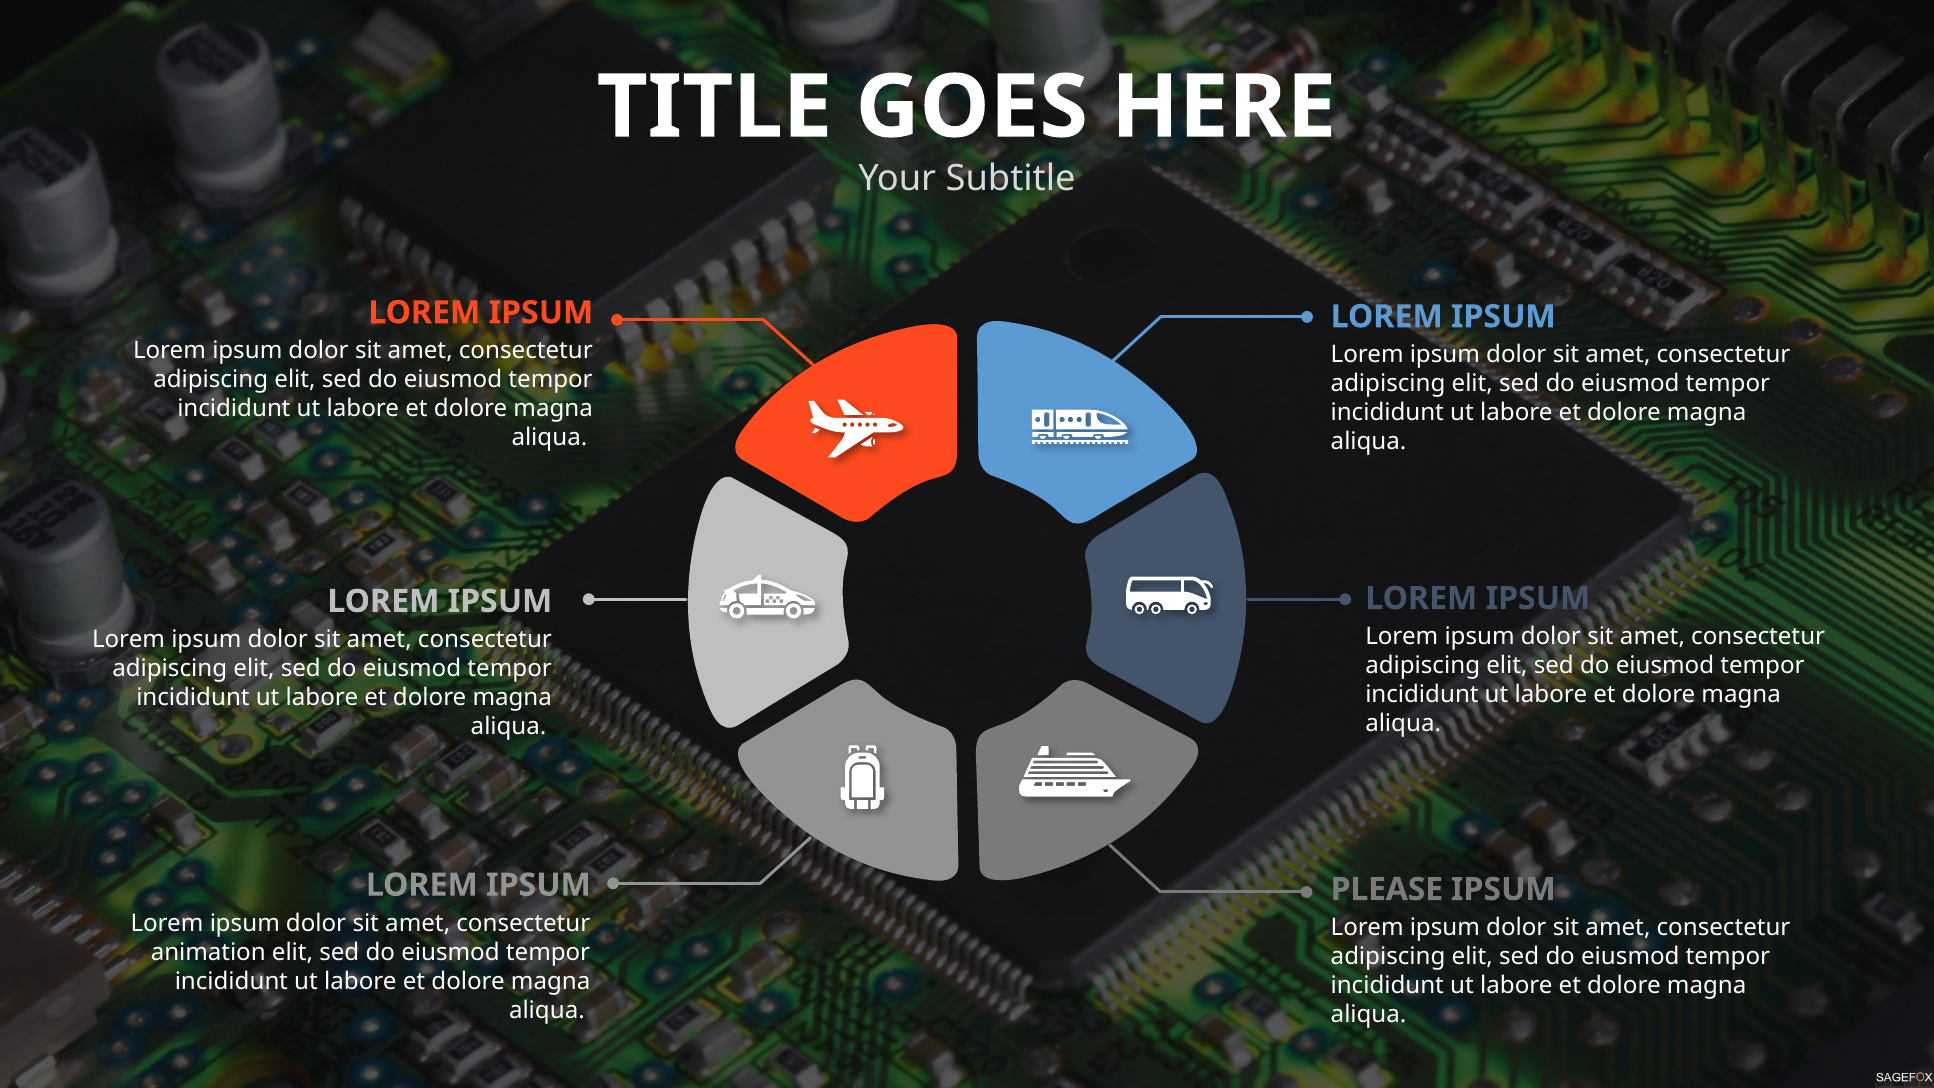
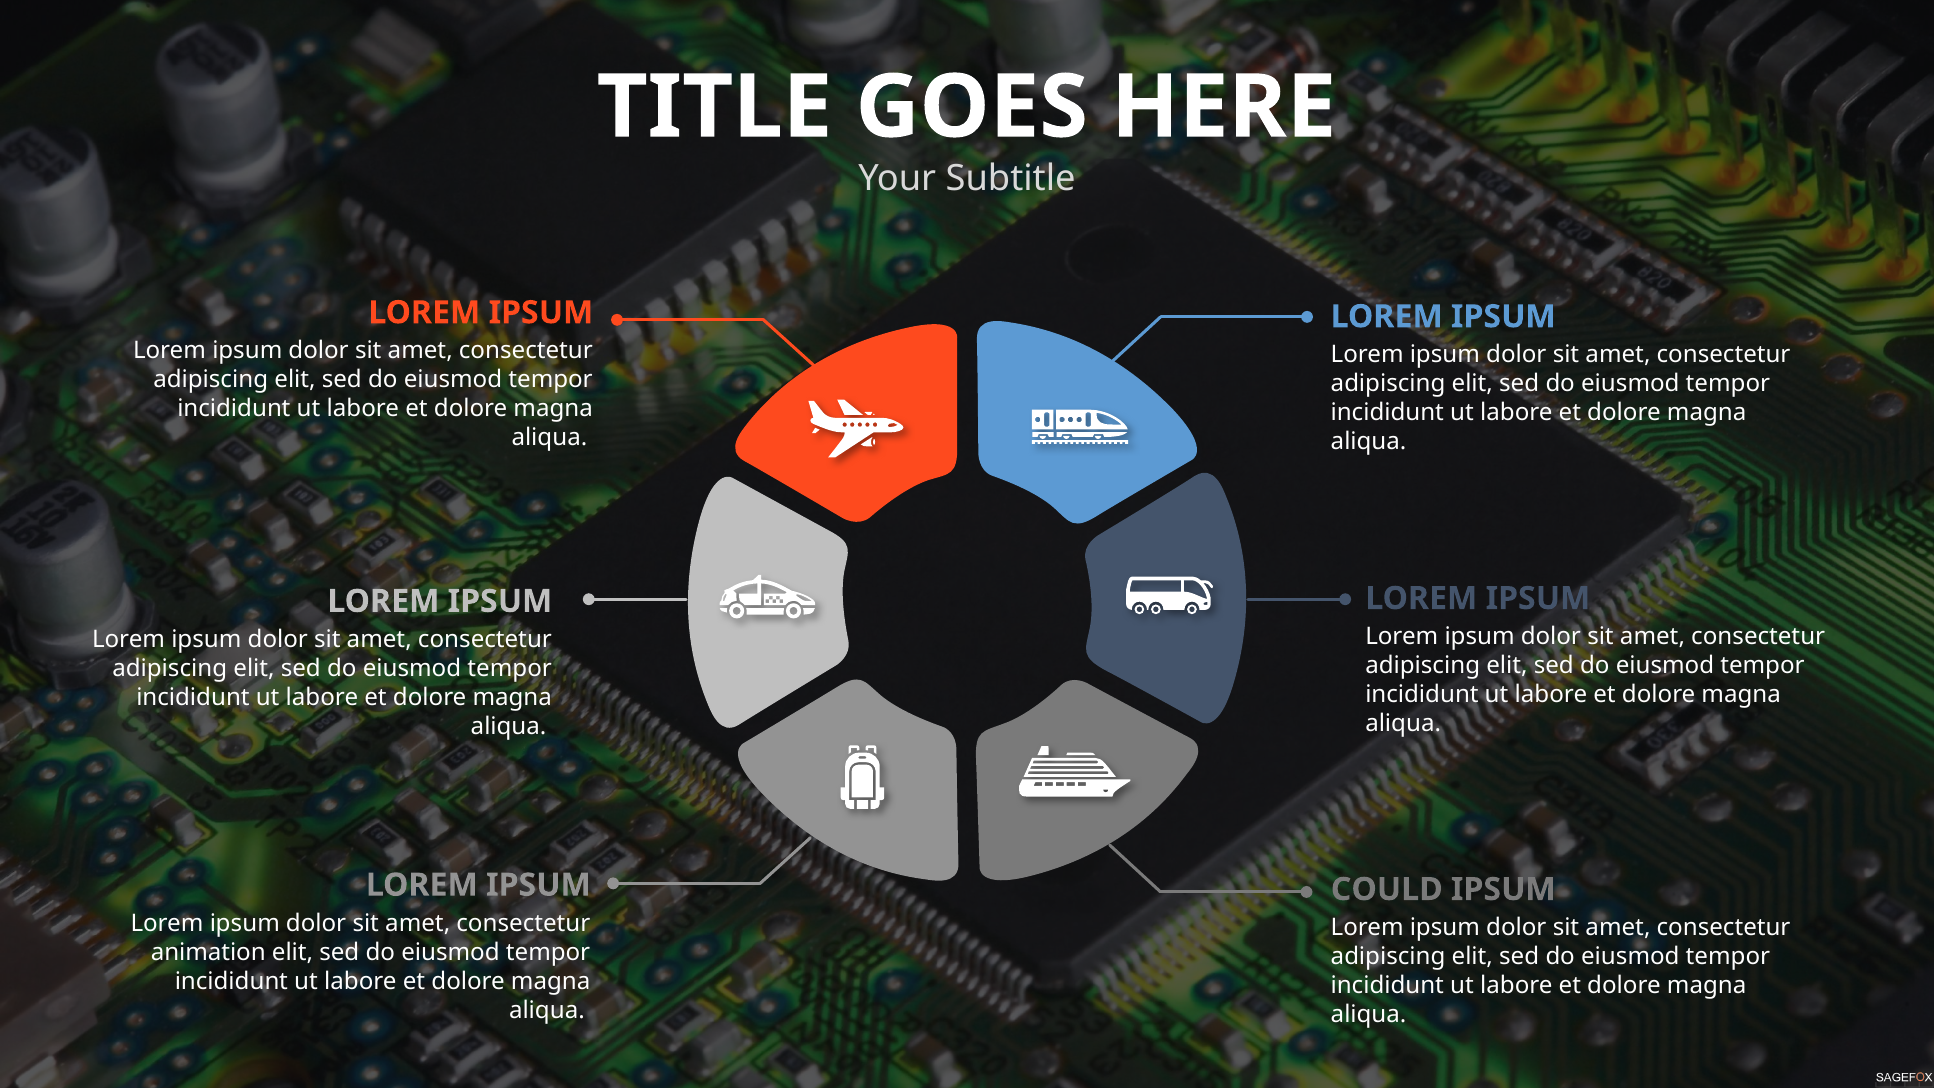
PLEASE: PLEASE -> COULD
